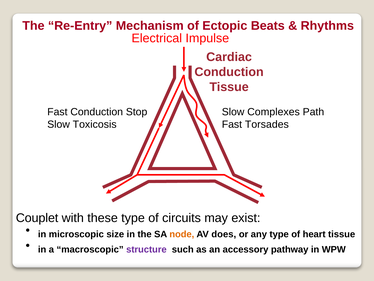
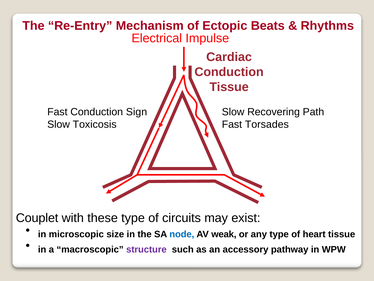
Stop: Stop -> Sign
Complexes: Complexes -> Recovering
node colour: orange -> blue
does: does -> weak
